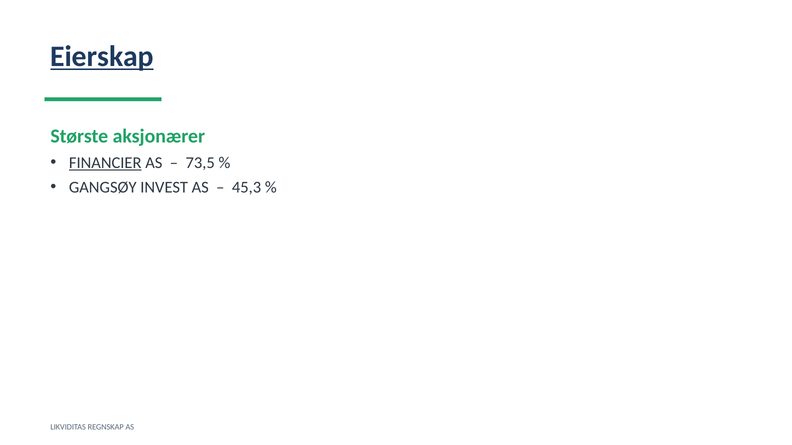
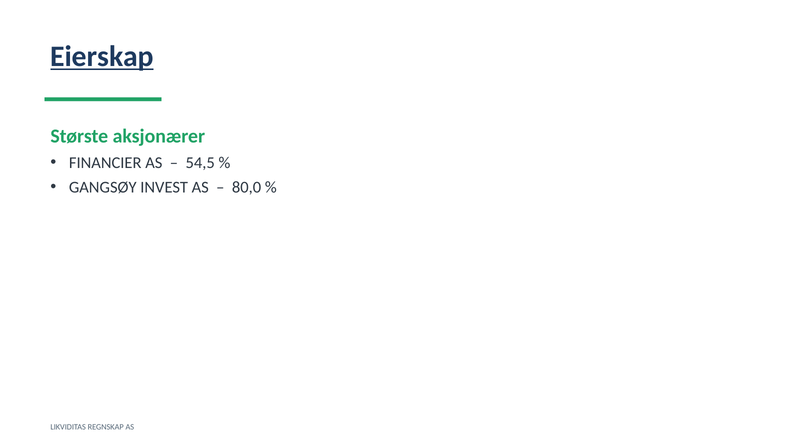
FINANCIER underline: present -> none
73,5: 73,5 -> 54,5
45,3: 45,3 -> 80,0
